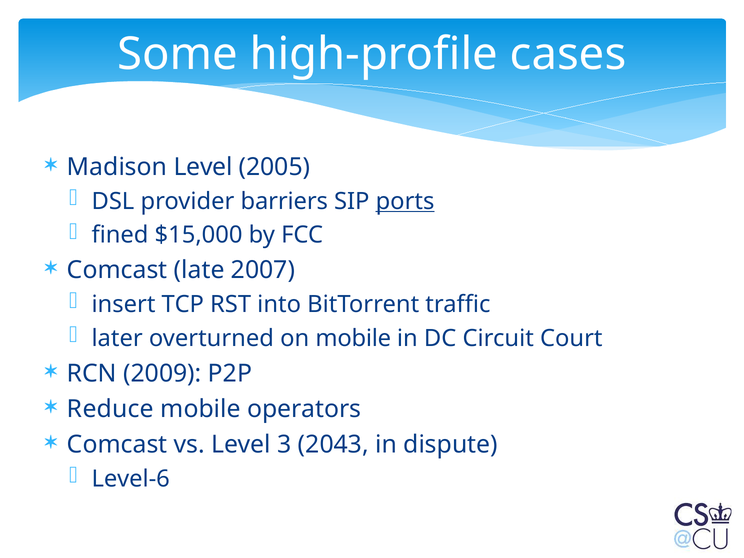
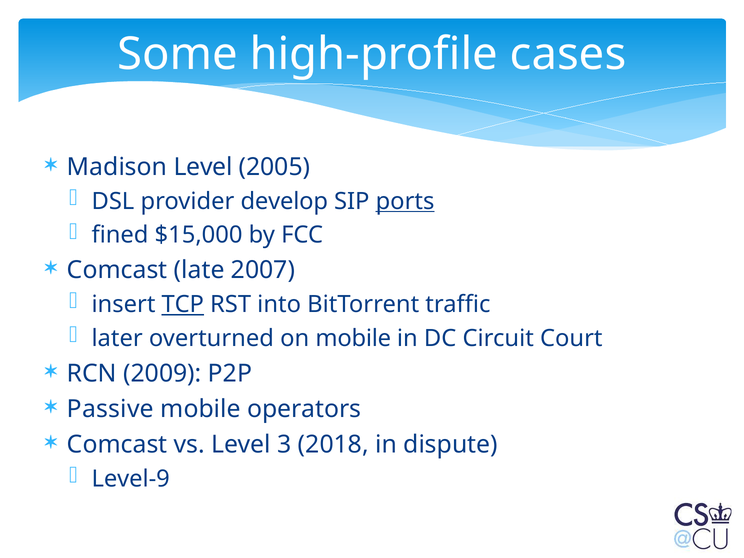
barriers: barriers -> develop
TCP underline: none -> present
Reduce: Reduce -> Passive
2043: 2043 -> 2018
Level-6: Level-6 -> Level-9
